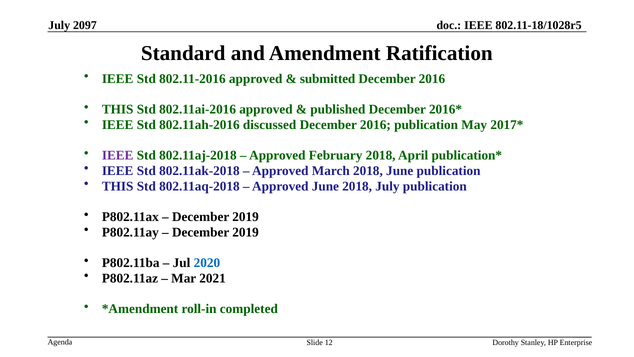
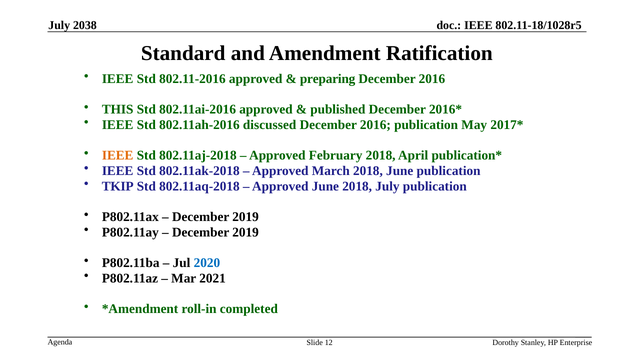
2097: 2097 -> 2038
submitted: submitted -> preparing
IEEE at (118, 155) colour: purple -> orange
THIS at (118, 186): THIS -> TKIP
